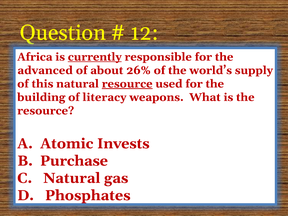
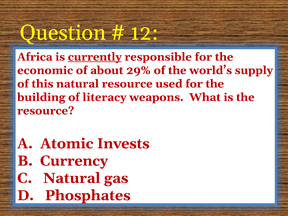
advanced: advanced -> economic
26%: 26% -> 29%
resource at (127, 84) underline: present -> none
Purchase: Purchase -> Currency
